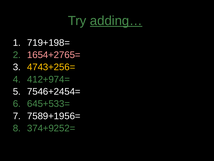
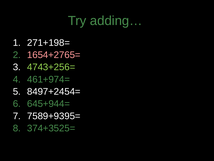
adding… underline: present -> none
719+198=: 719+198= -> 271+198=
4743+256= colour: yellow -> light green
412+974=: 412+974= -> 461+974=
7546+2454=: 7546+2454= -> 8497+2454=
645+533=: 645+533= -> 645+944=
7589+1956=: 7589+1956= -> 7589+9395=
374+9252=: 374+9252= -> 374+3525=
